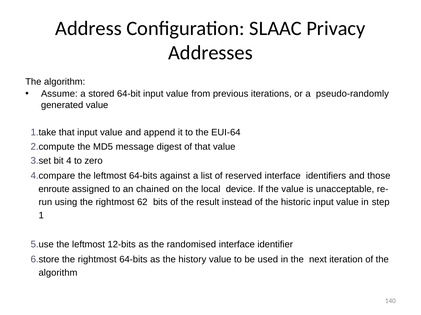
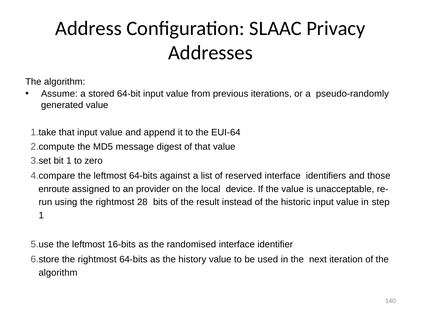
bit 4: 4 -> 1
chained: chained -> provider
62: 62 -> 28
12-bits: 12-bits -> 16-bits
